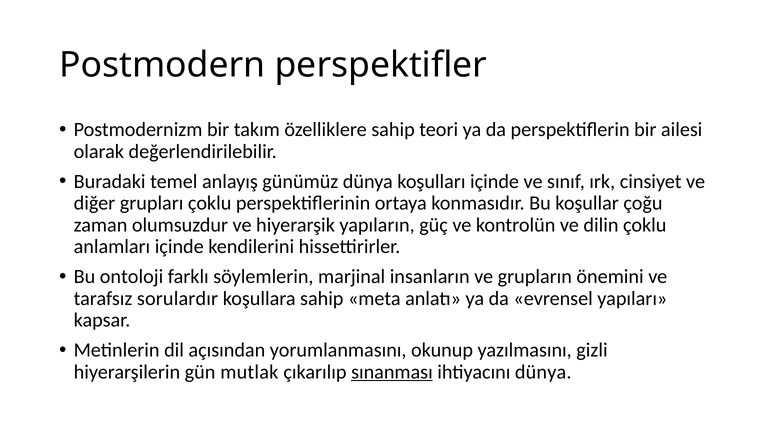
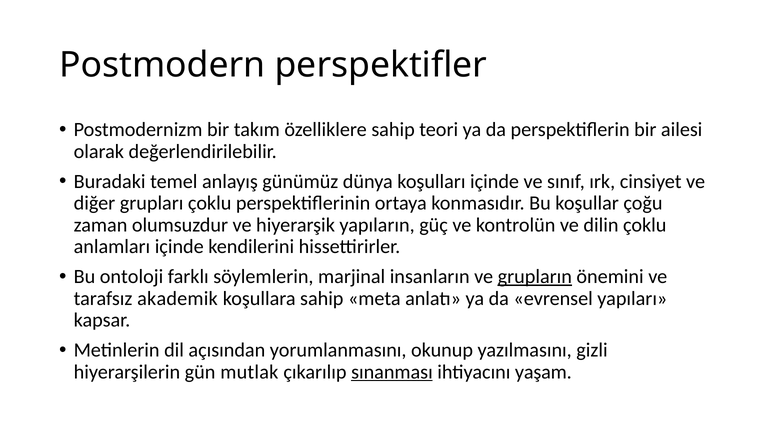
grupların underline: none -> present
sorulardır: sorulardır -> akademik
ihtiyacını dünya: dünya -> yaşam
